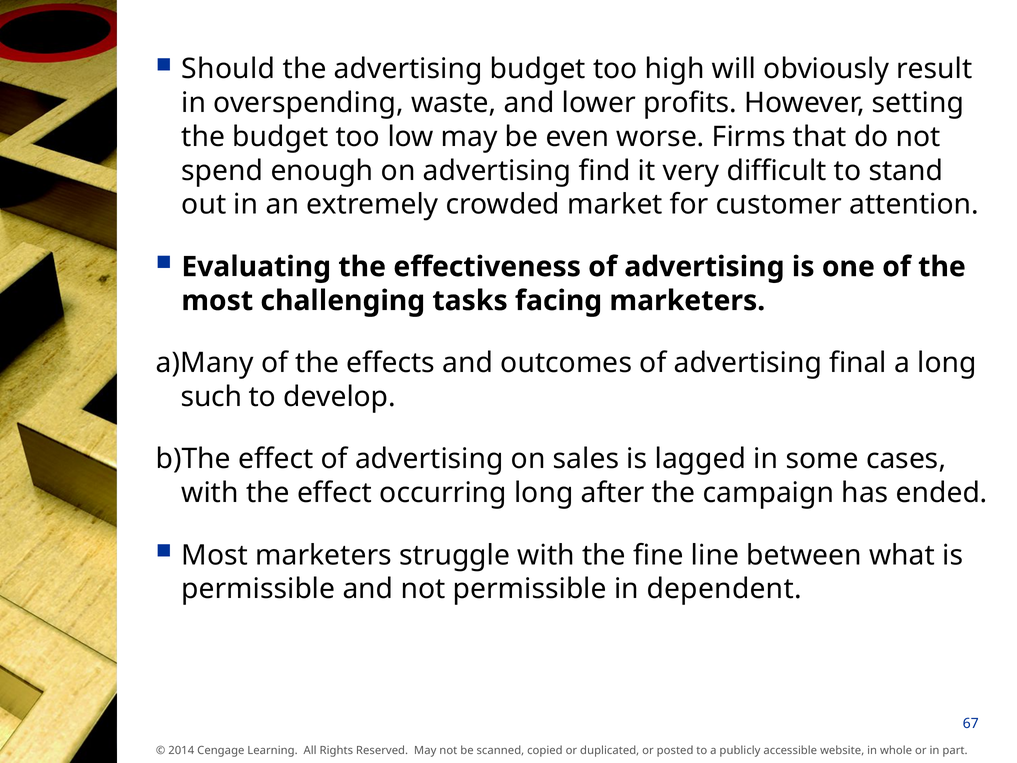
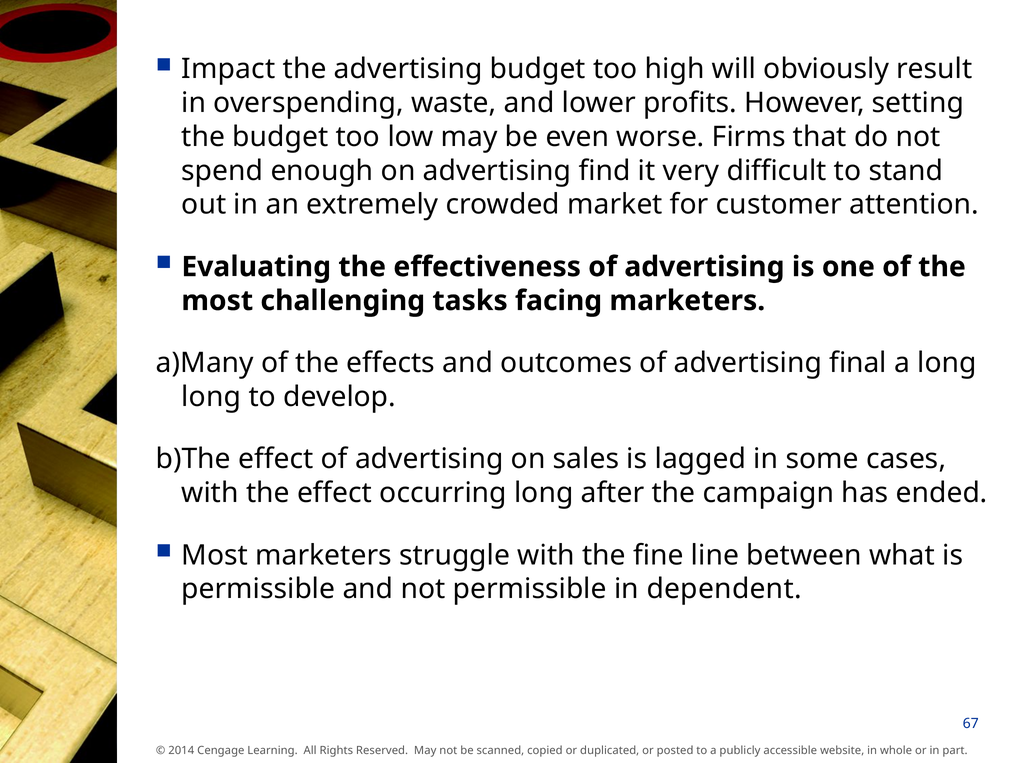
Should: Should -> Impact
such at (211, 397): such -> long
